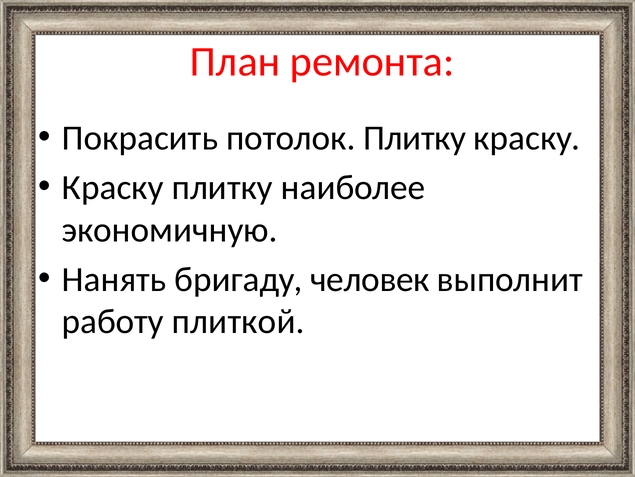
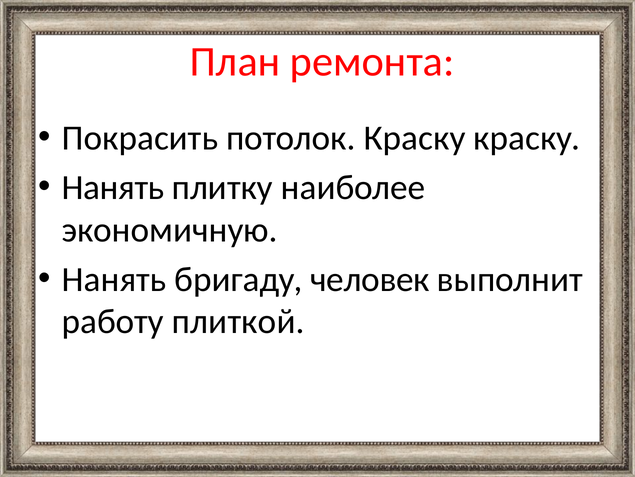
потолок Плитку: Плитку -> Краску
Краску at (113, 187): Краску -> Нанять
